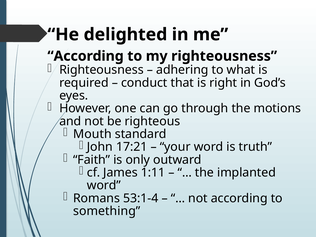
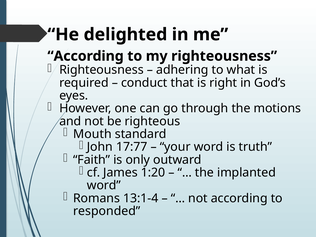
17:21: 17:21 -> 17:77
1:11: 1:11 -> 1:20
53:1-4: 53:1-4 -> 13:1-4
something: something -> responded
